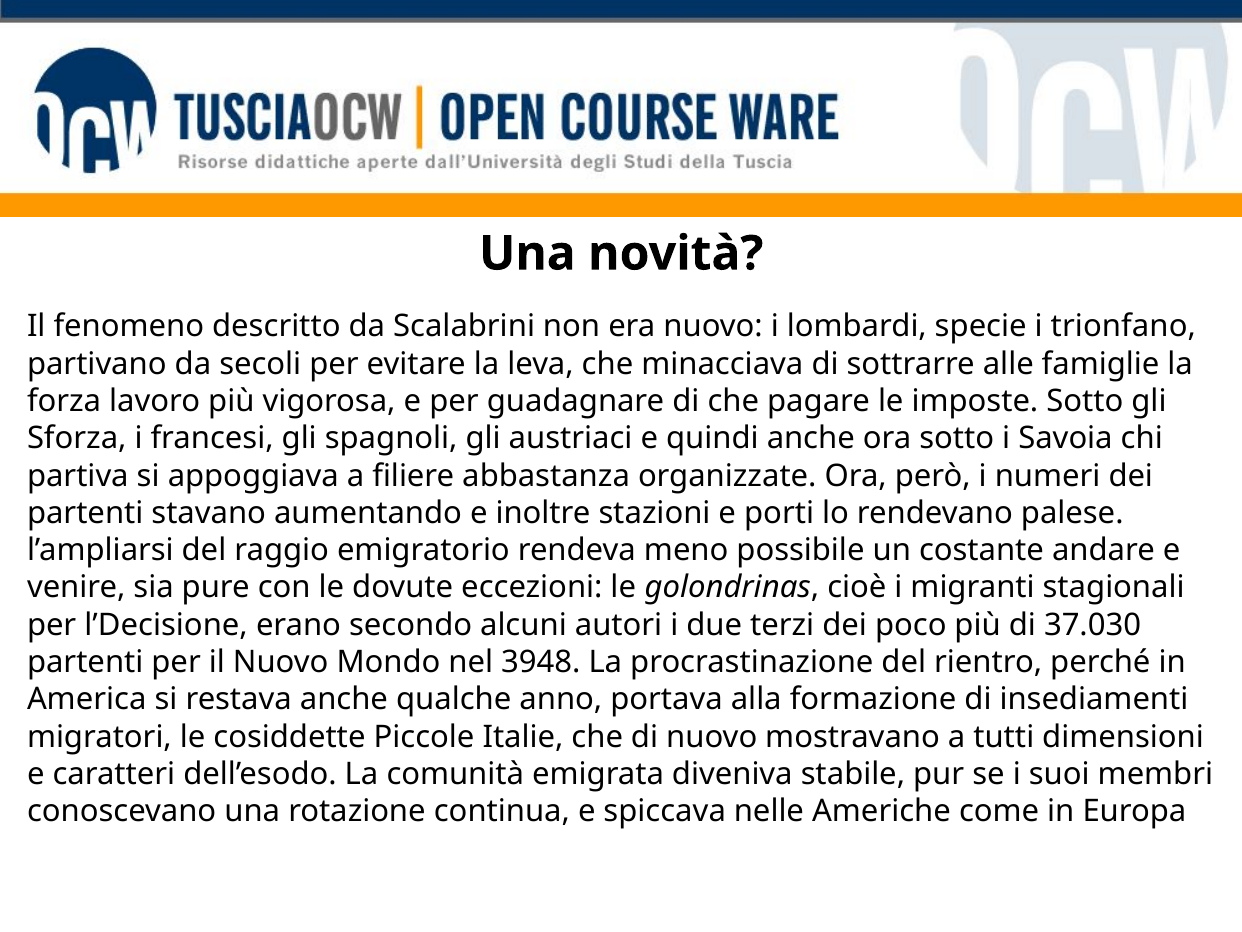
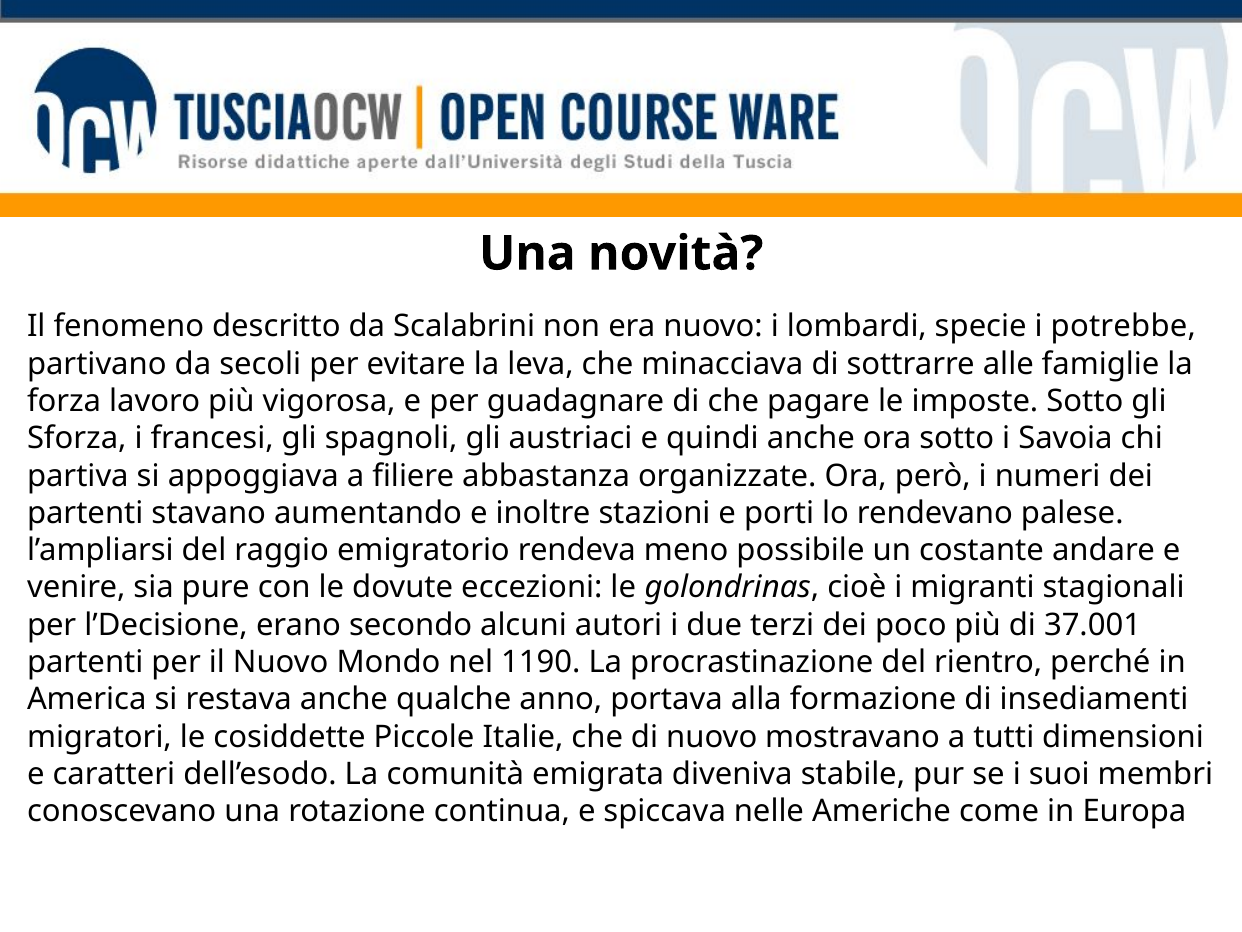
trionfano: trionfano -> potrebbe
37.030: 37.030 -> 37.001
3948: 3948 -> 1190
